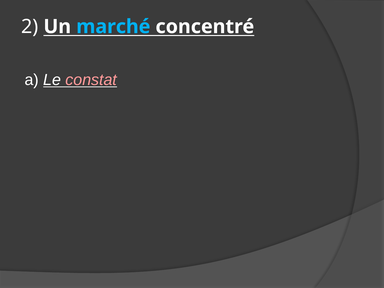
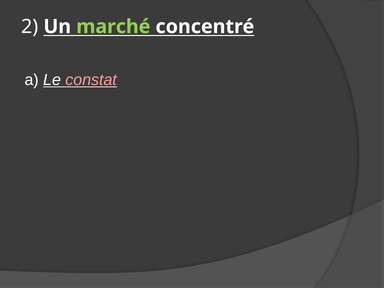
marché colour: light blue -> light green
